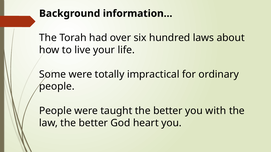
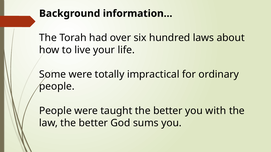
heart: heart -> sums
